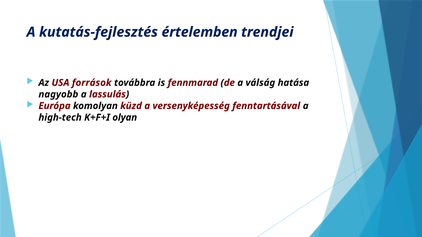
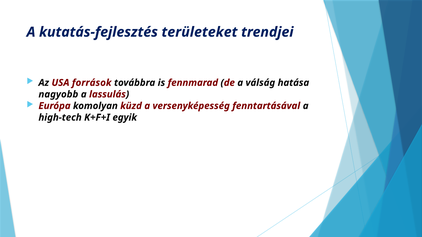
értelemben: értelemben -> területeket
olyan: olyan -> egyik
